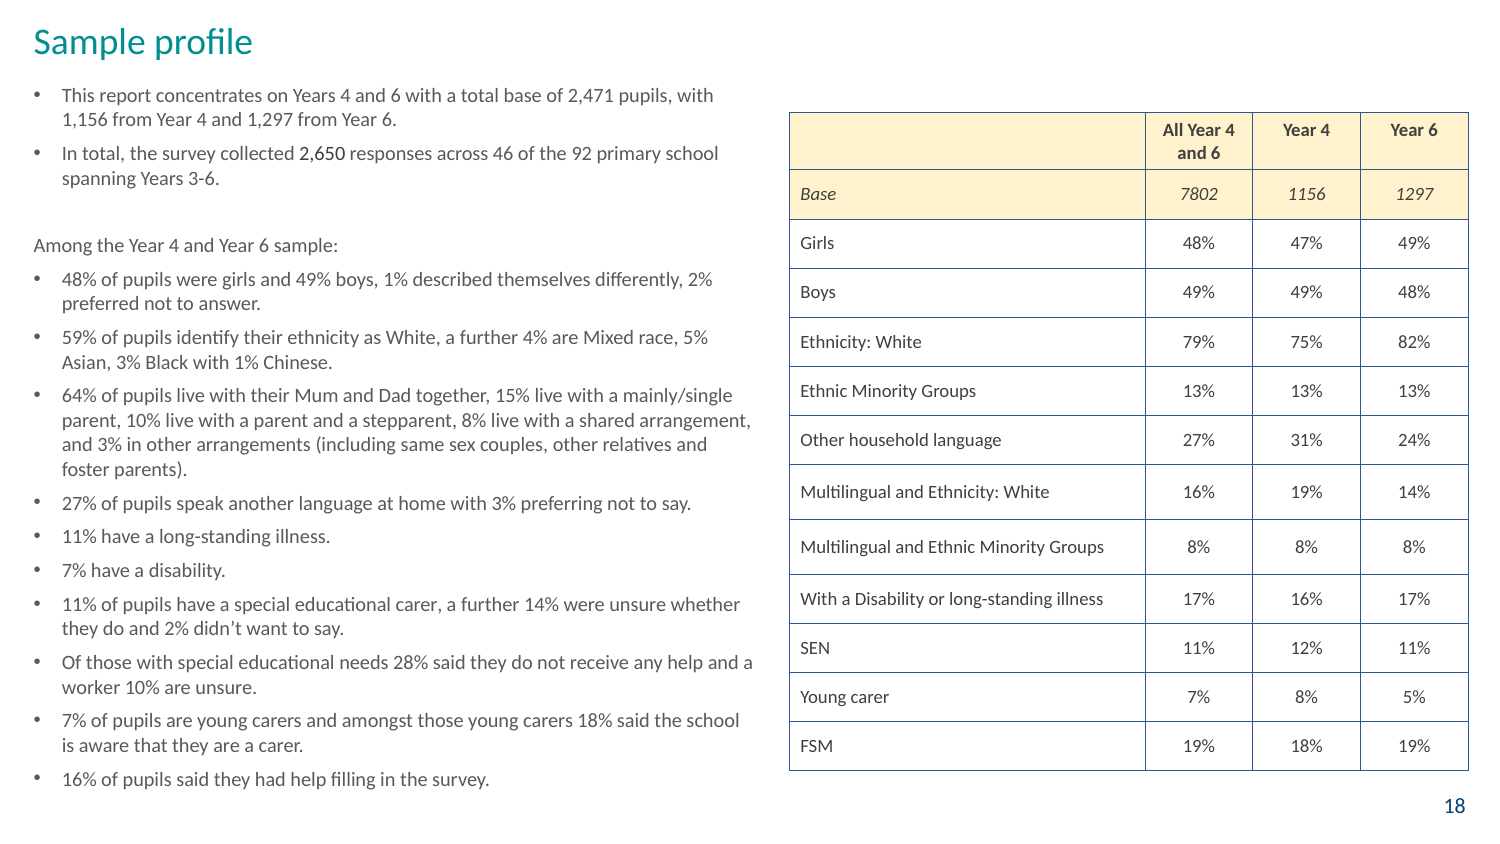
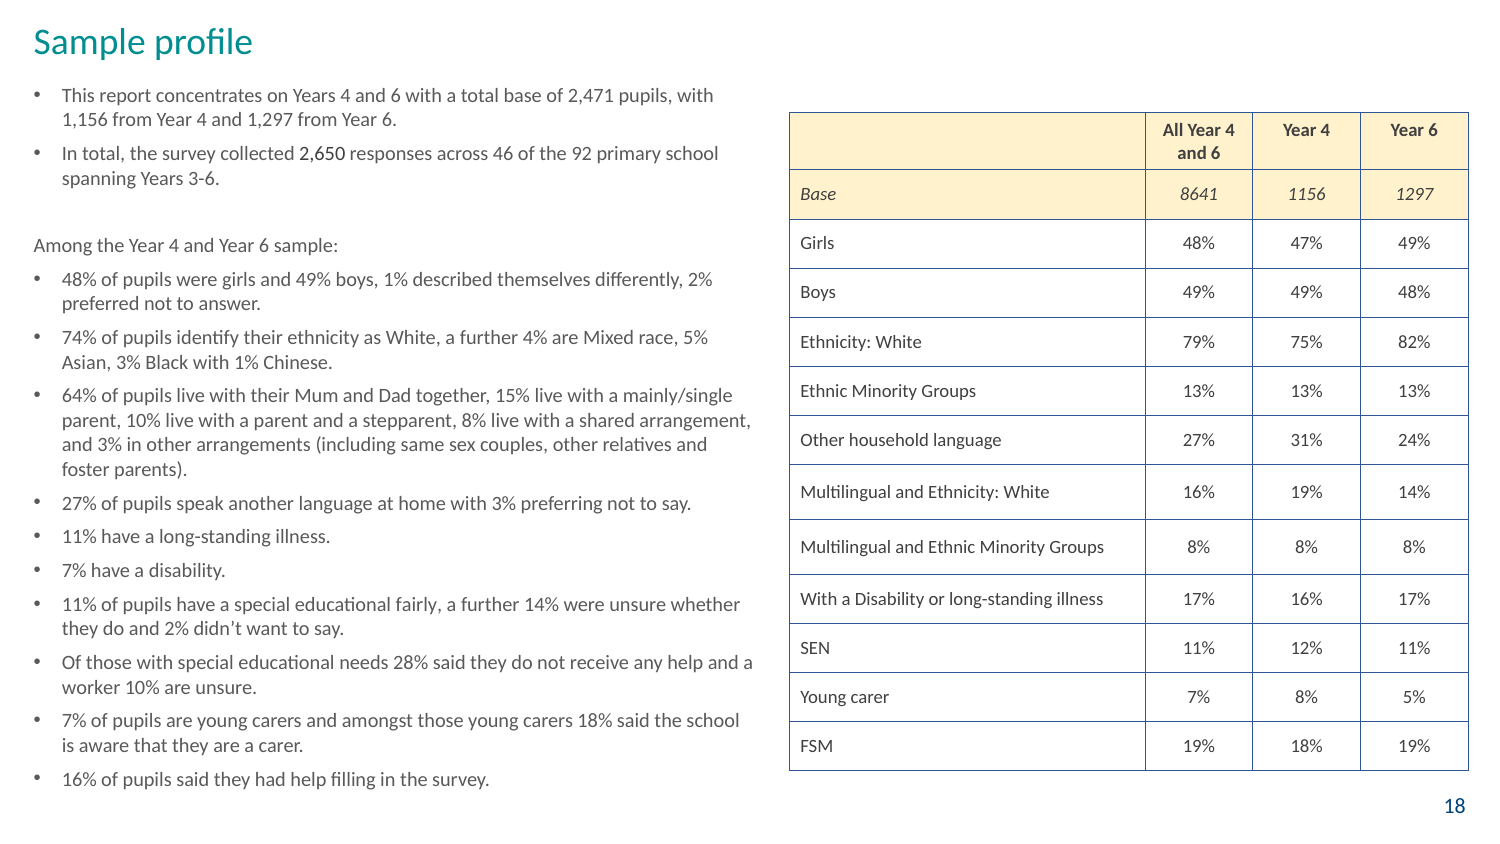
7802: 7802 -> 8641
59%: 59% -> 74%
educational carer: carer -> fairly
